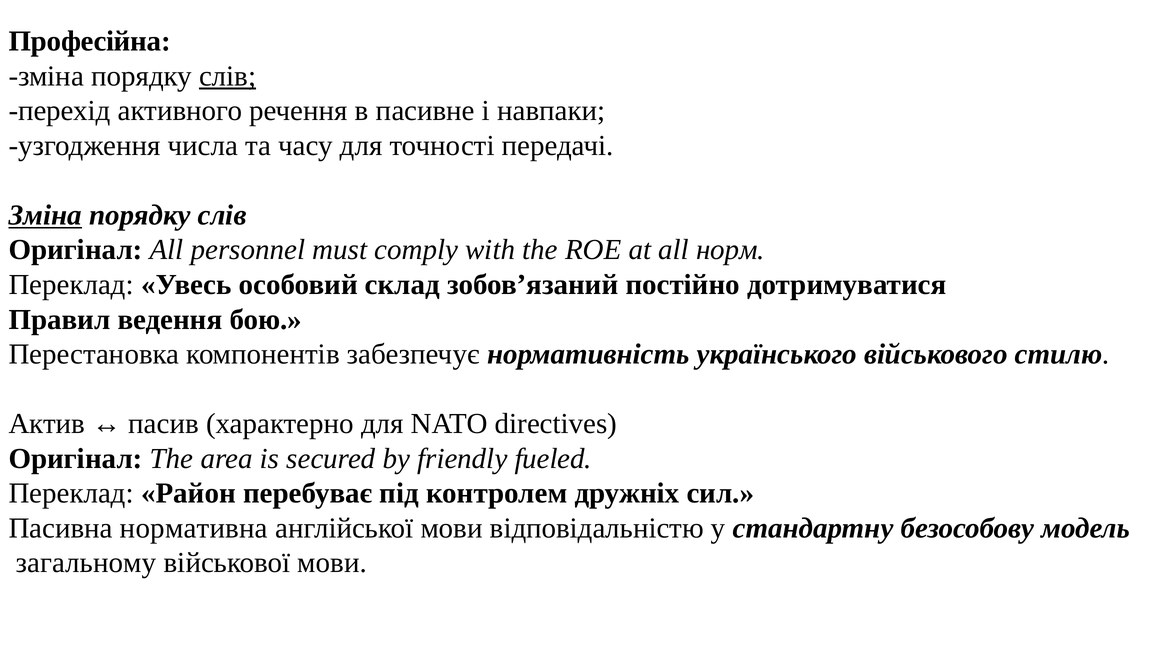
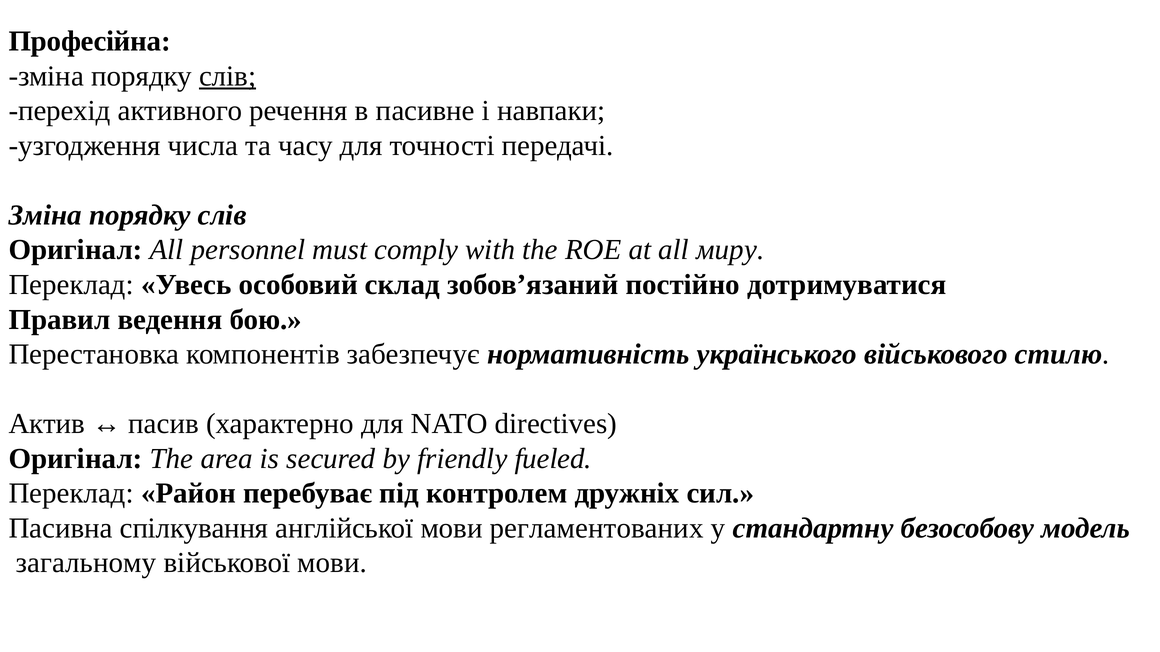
Зміна at (45, 215) underline: present -> none
норм: норм -> миру
нормативна: нормативна -> спілкування
відповідальністю: відповідальністю -> регламентованих
